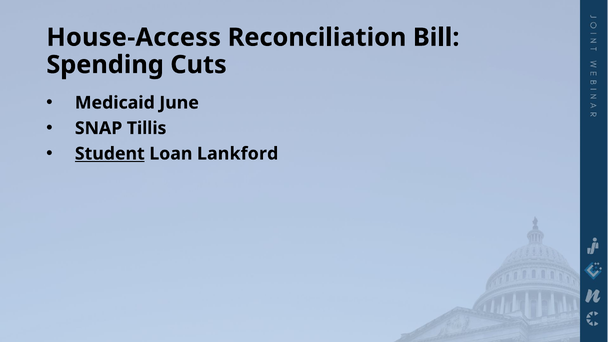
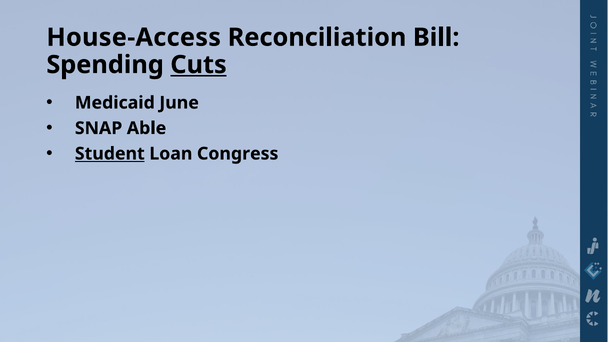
Cuts underline: none -> present
Tillis: Tillis -> Able
Lankford: Lankford -> Congress
